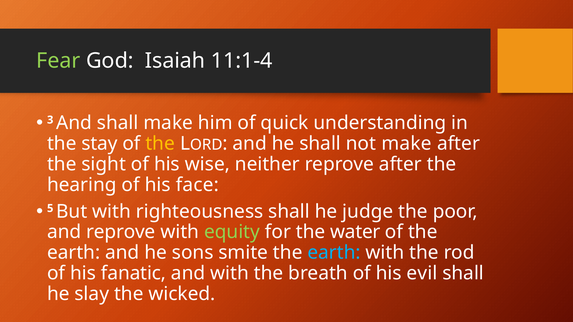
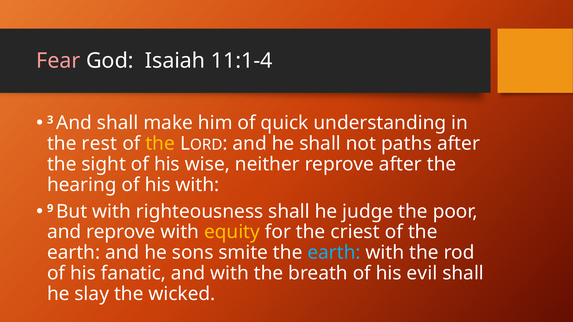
Fear colour: light green -> pink
stay: stay -> rest
not make: make -> paths
his face: face -> with
5: 5 -> 9
equity colour: light green -> yellow
water: water -> criest
